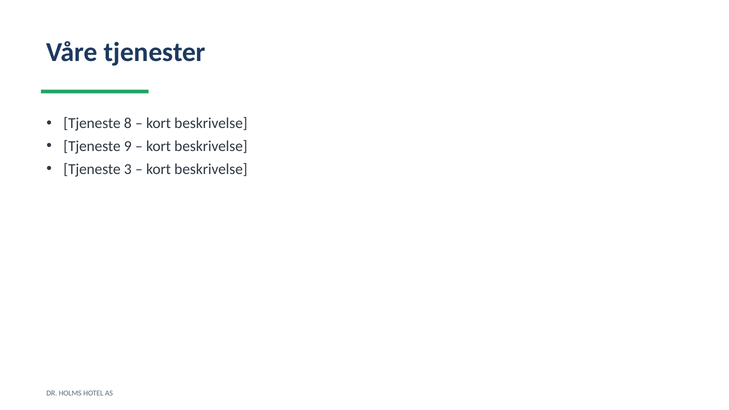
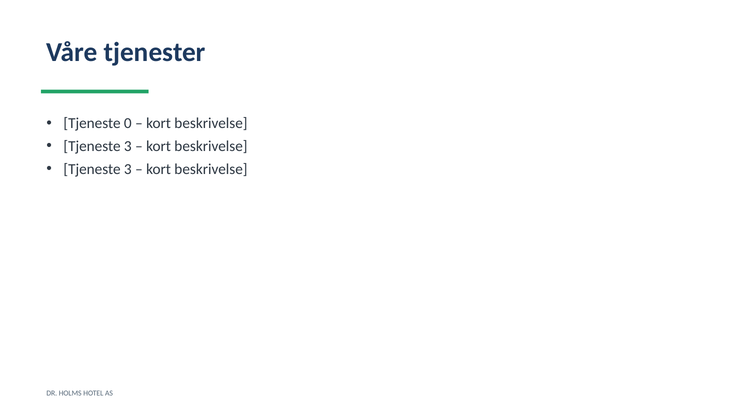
8: 8 -> 0
9 at (128, 146): 9 -> 3
